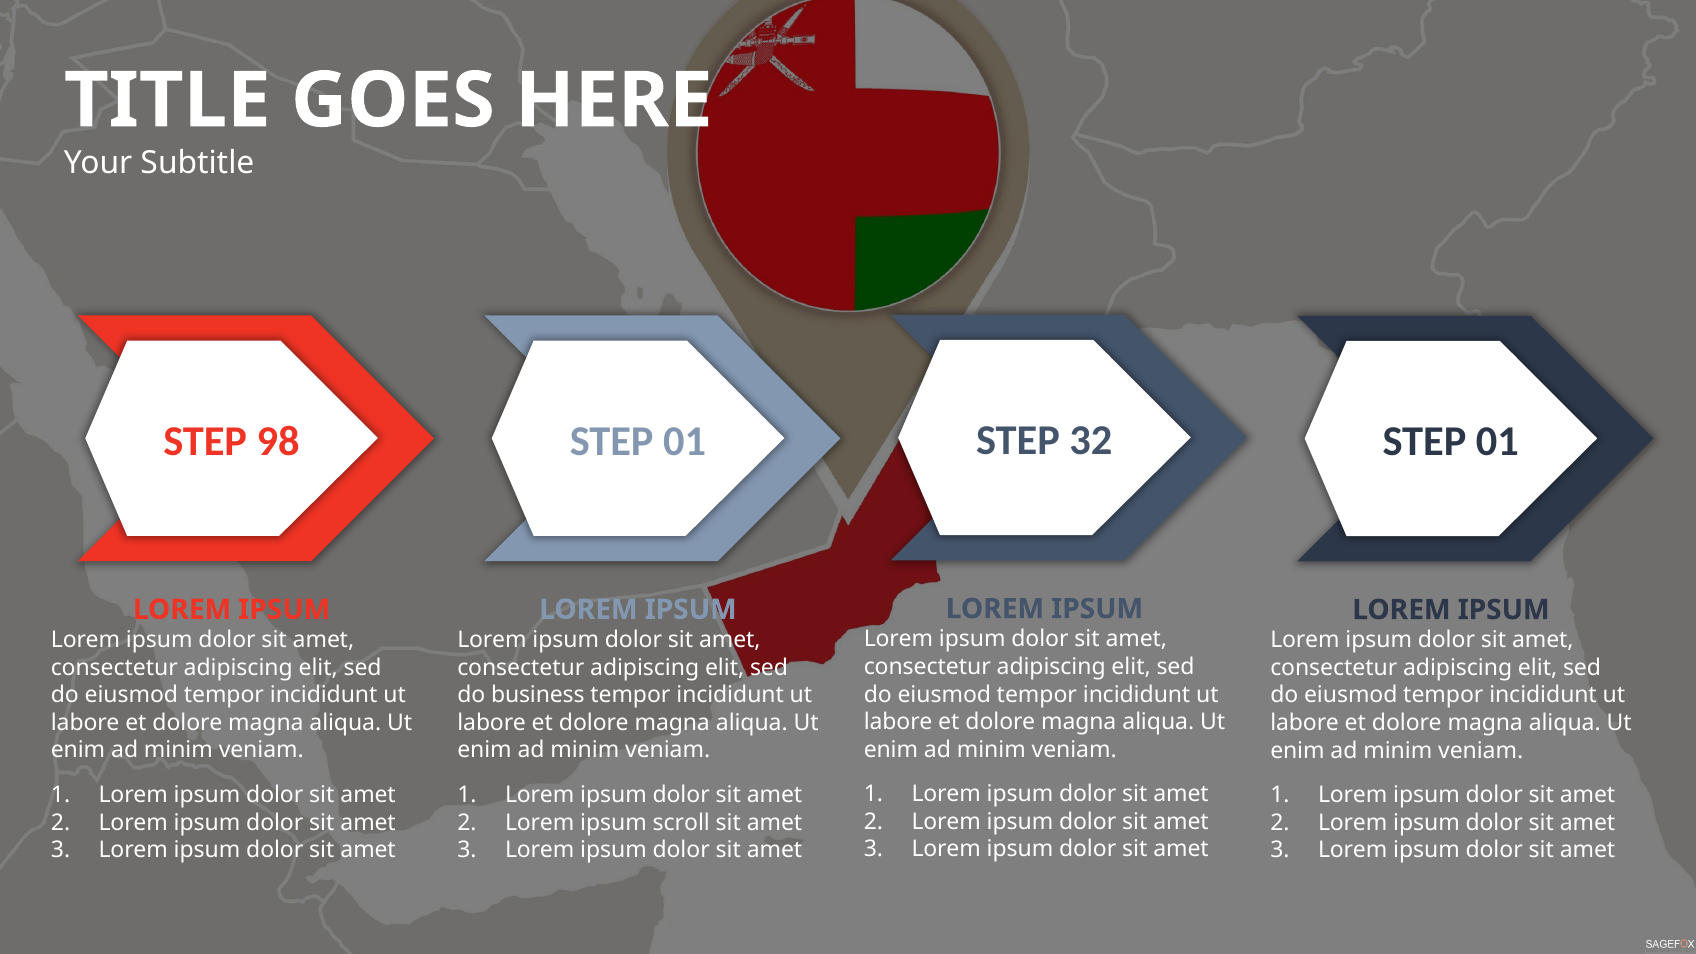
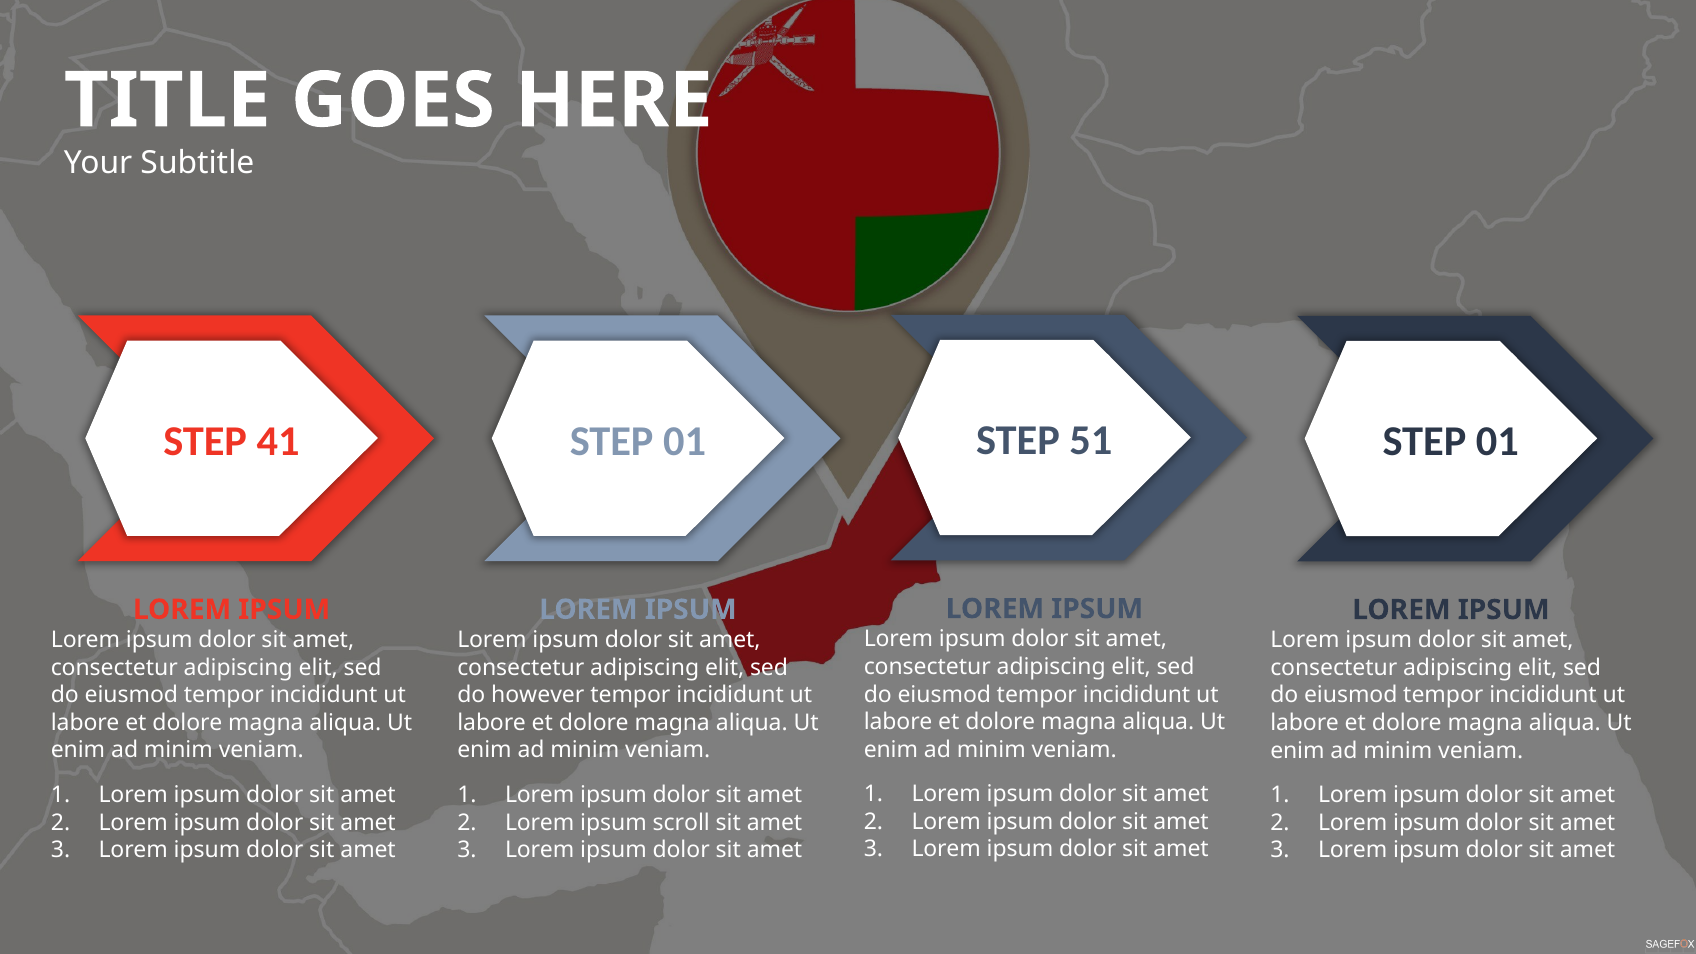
32: 32 -> 51
98: 98 -> 41
business: business -> however
